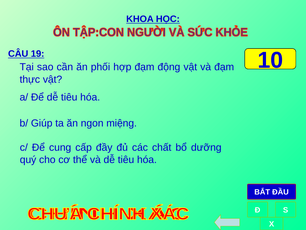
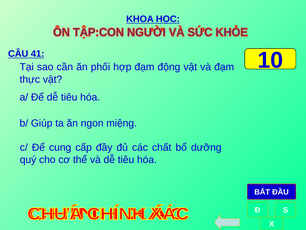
19: 19 -> 41
